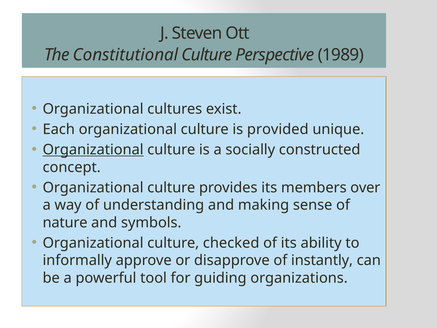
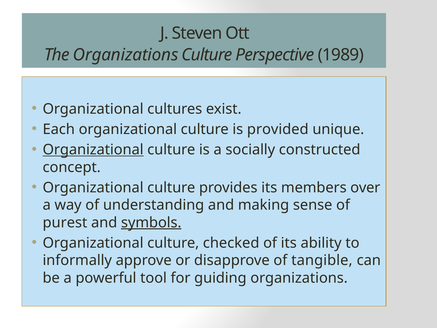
The Constitutional: Constitutional -> Organizations
nature: nature -> purest
symbols underline: none -> present
instantly: instantly -> tangible
